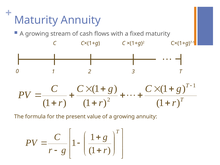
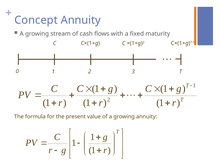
Maturity at (36, 20): Maturity -> Concept
